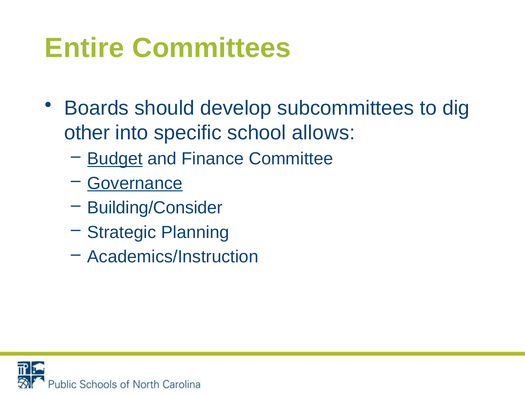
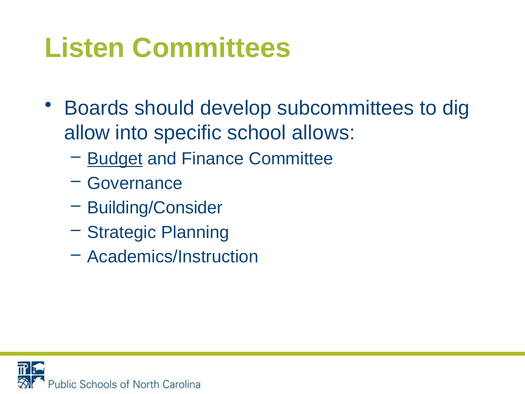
Entire: Entire -> Listen
other: other -> allow
Governance underline: present -> none
